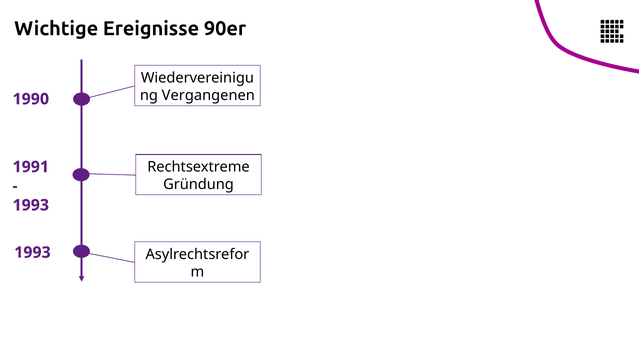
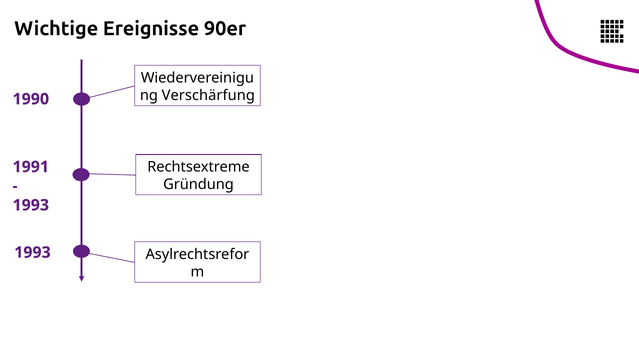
Vergangenen: Vergangenen -> Verschärfung
